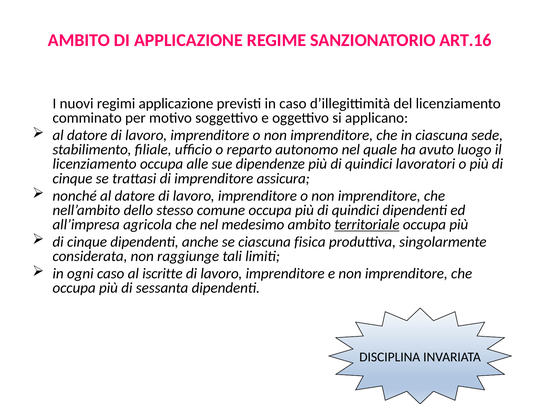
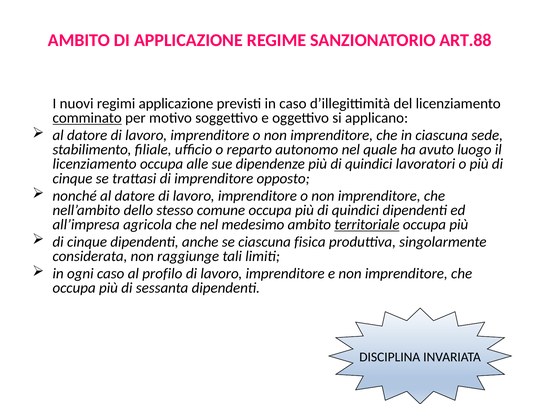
ART.16: ART.16 -> ART.88
comminato underline: none -> present
assicura: assicura -> opposto
iscritte: iscritte -> profilo
